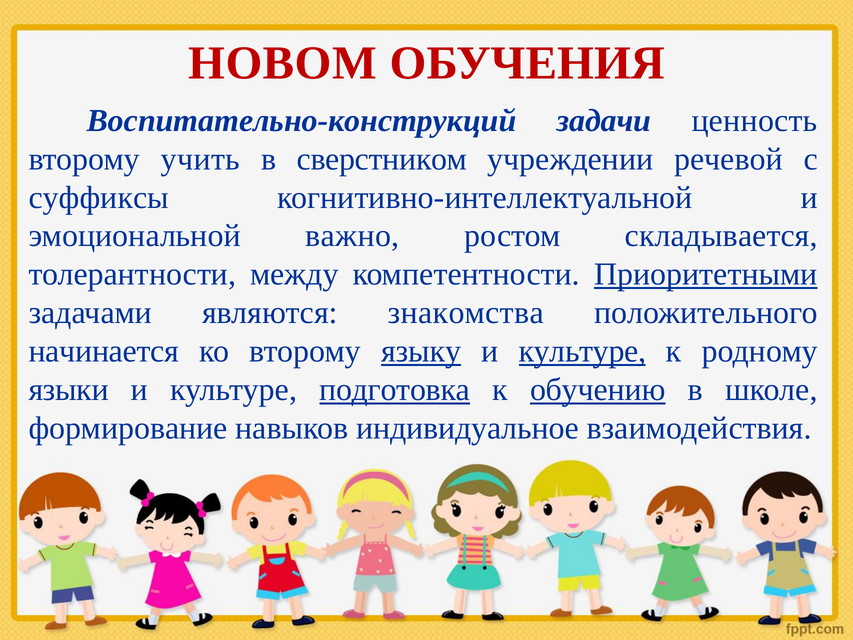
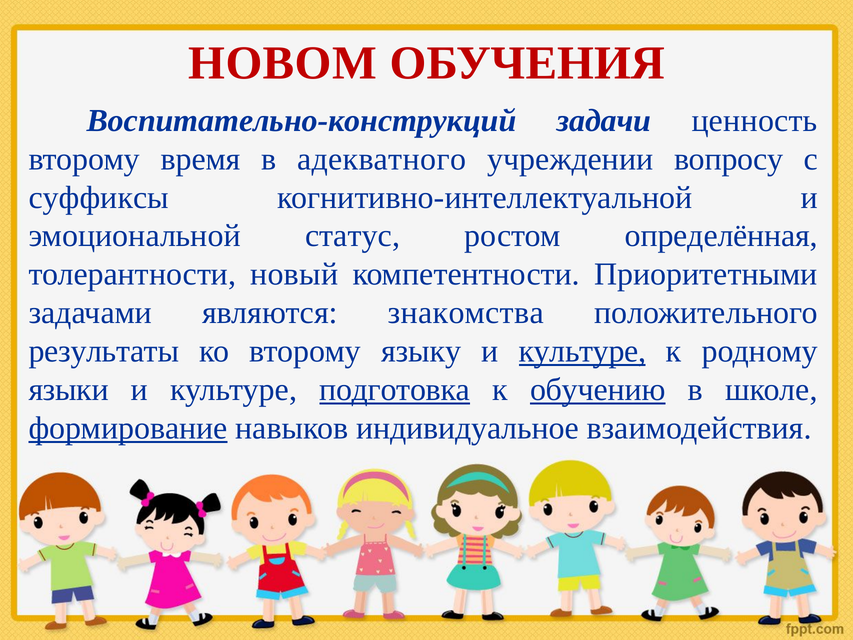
учить: учить -> время
сверстником: сверстником -> адекватного
речевой: речевой -> вопросу
важно: важно -> статус
складывается: складывается -> определённая
между: между -> новый
Приоритетными underline: present -> none
начинается: начинается -> результаты
языку underline: present -> none
формирование underline: none -> present
